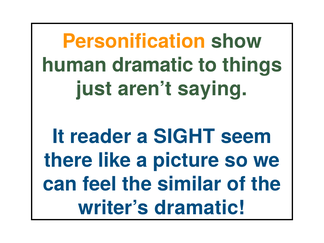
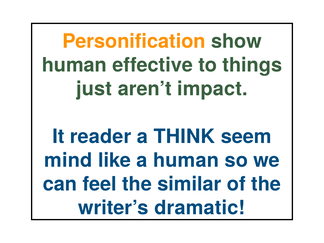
human dramatic: dramatic -> effective
saying: saying -> impact
SIGHT: SIGHT -> THINK
there: there -> mind
a picture: picture -> human
